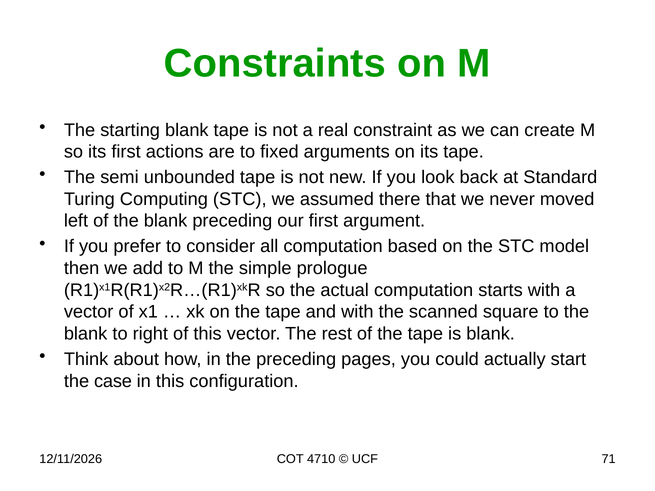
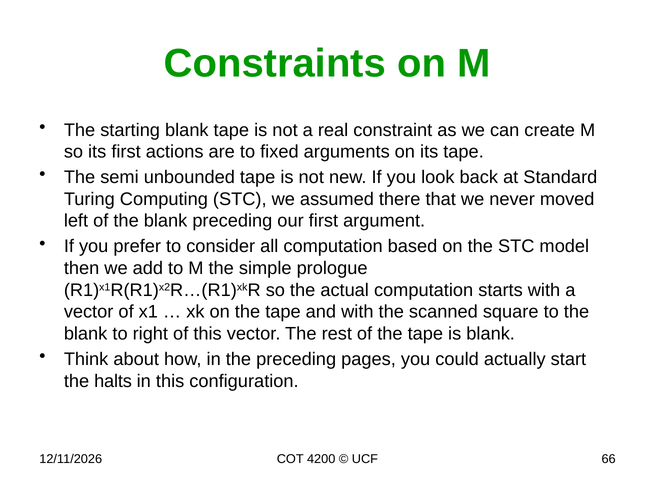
case: case -> halts
4710: 4710 -> 4200
71: 71 -> 66
